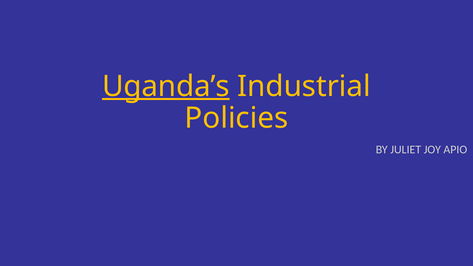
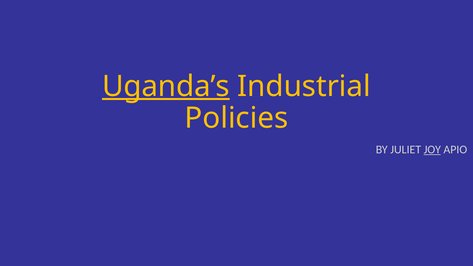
JOY underline: none -> present
